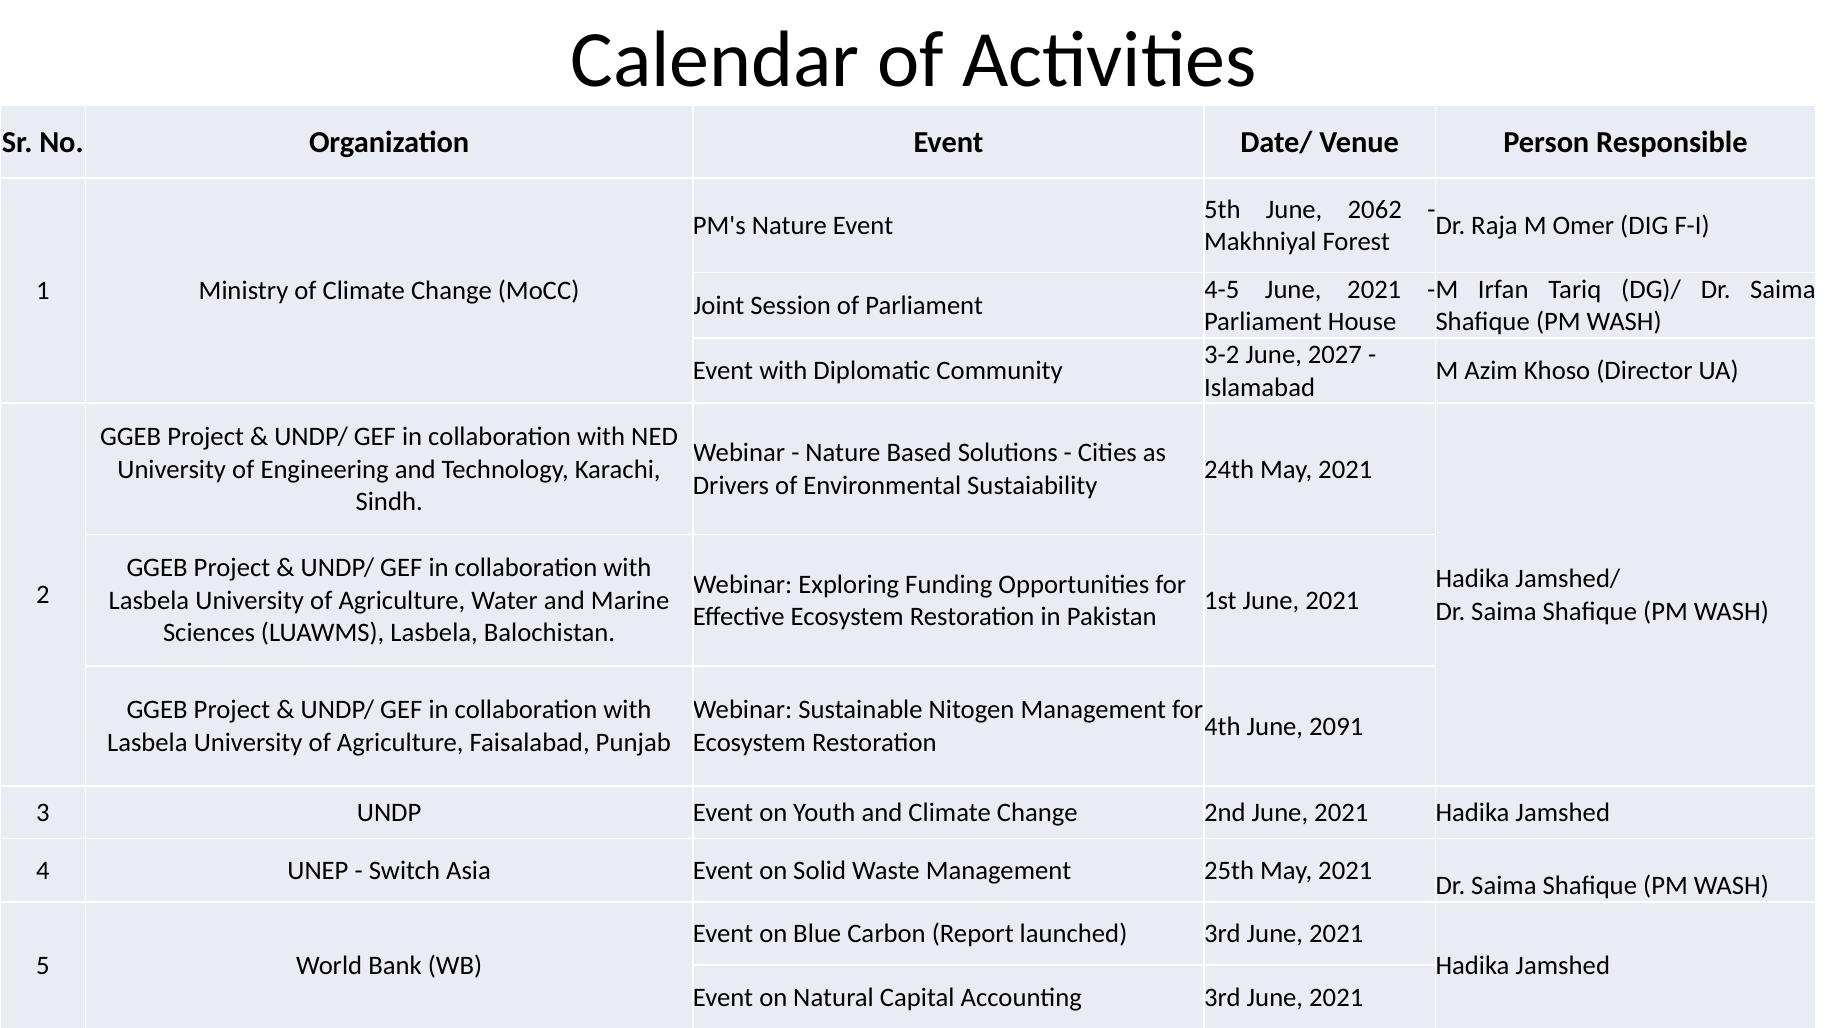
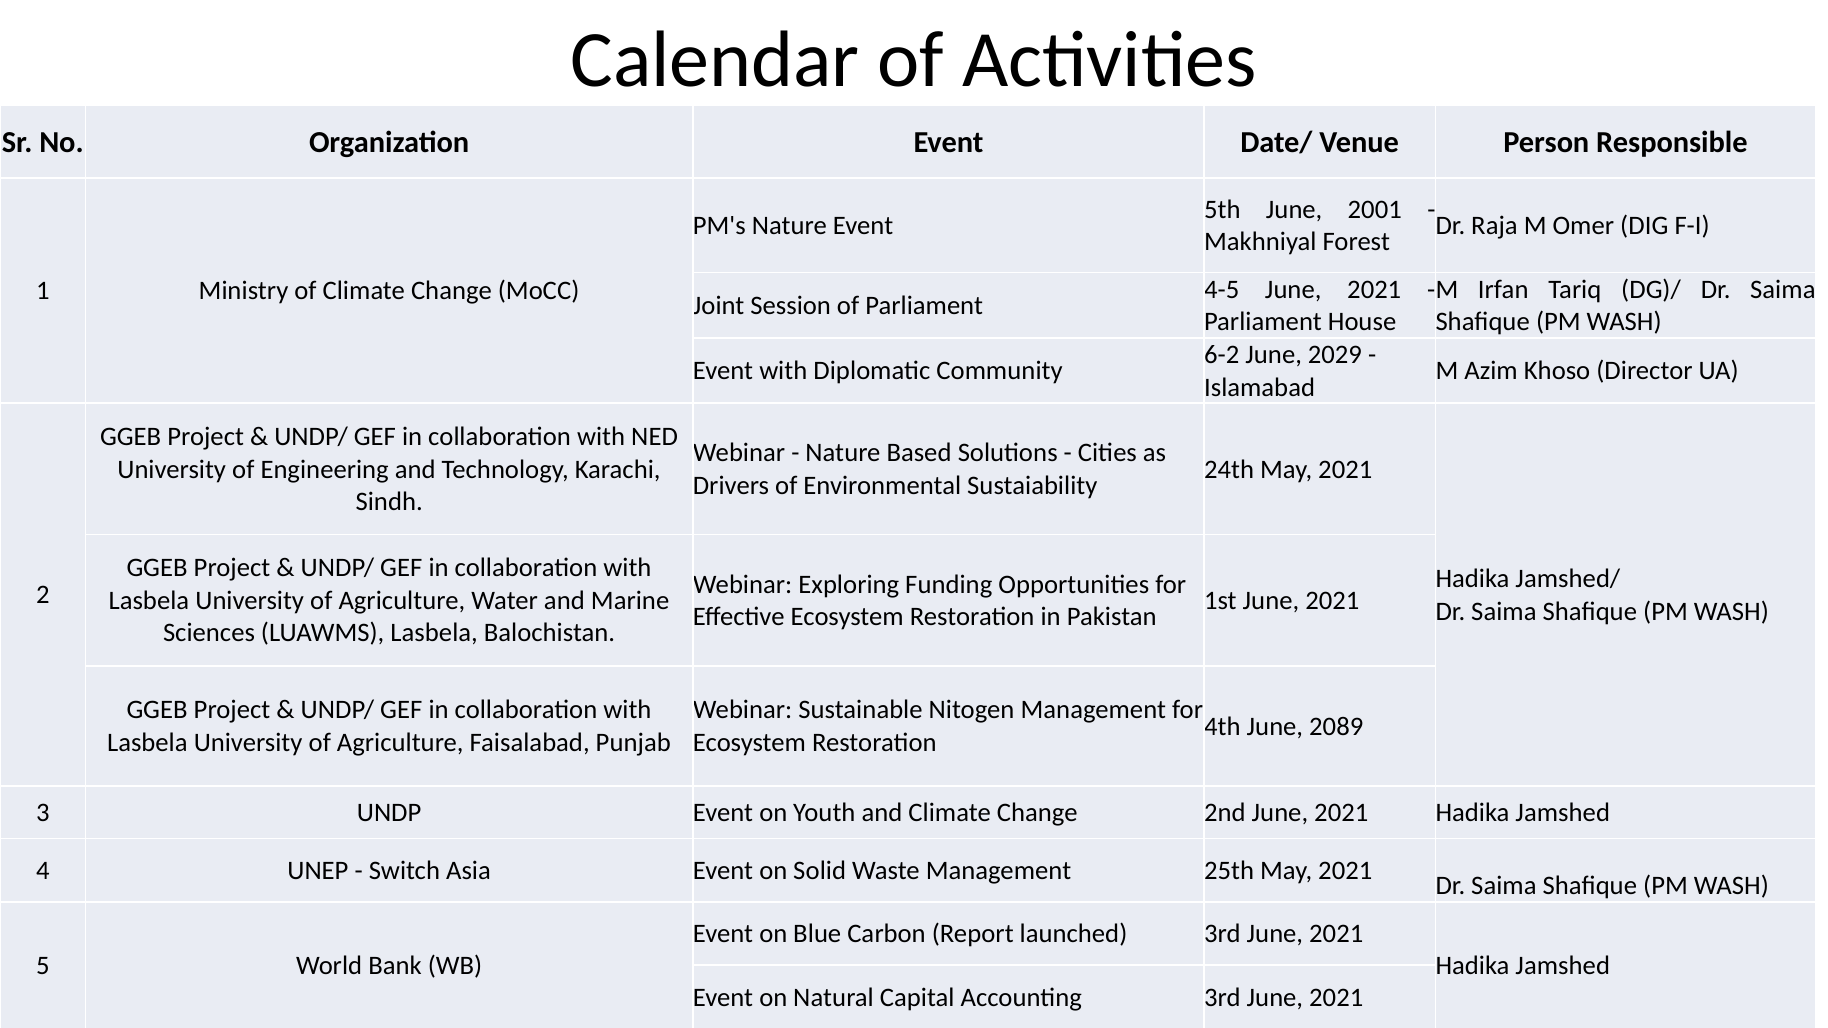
2062: 2062 -> 2001
3-2: 3-2 -> 6-2
2027: 2027 -> 2029
2091: 2091 -> 2089
